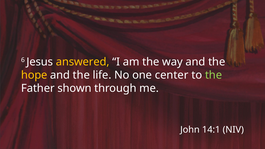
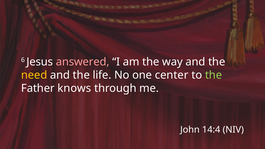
answered colour: yellow -> pink
hope: hope -> need
shown: shown -> knows
14:1: 14:1 -> 14:4
